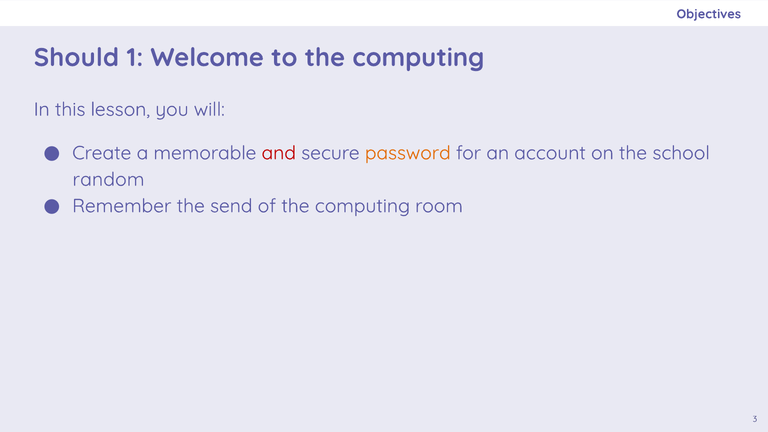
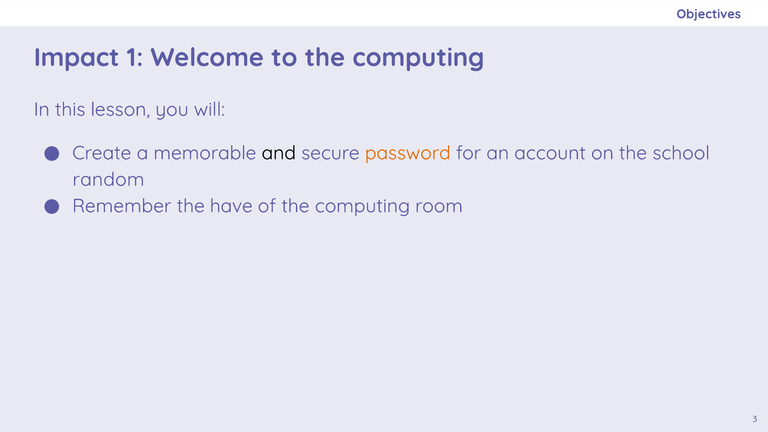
Should: Should -> Impact
and colour: red -> black
send: send -> have
